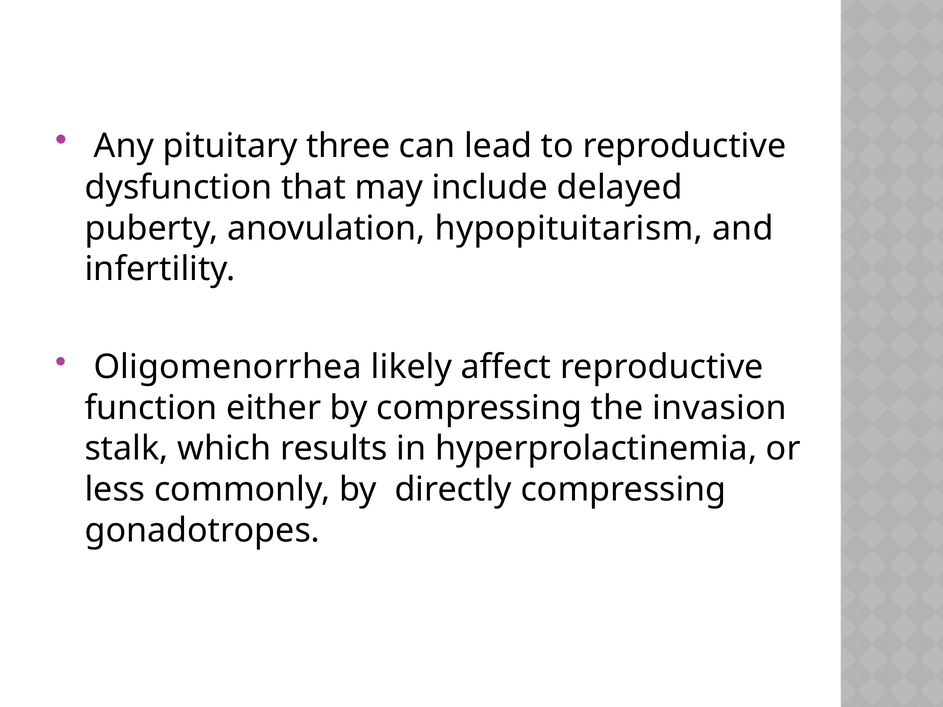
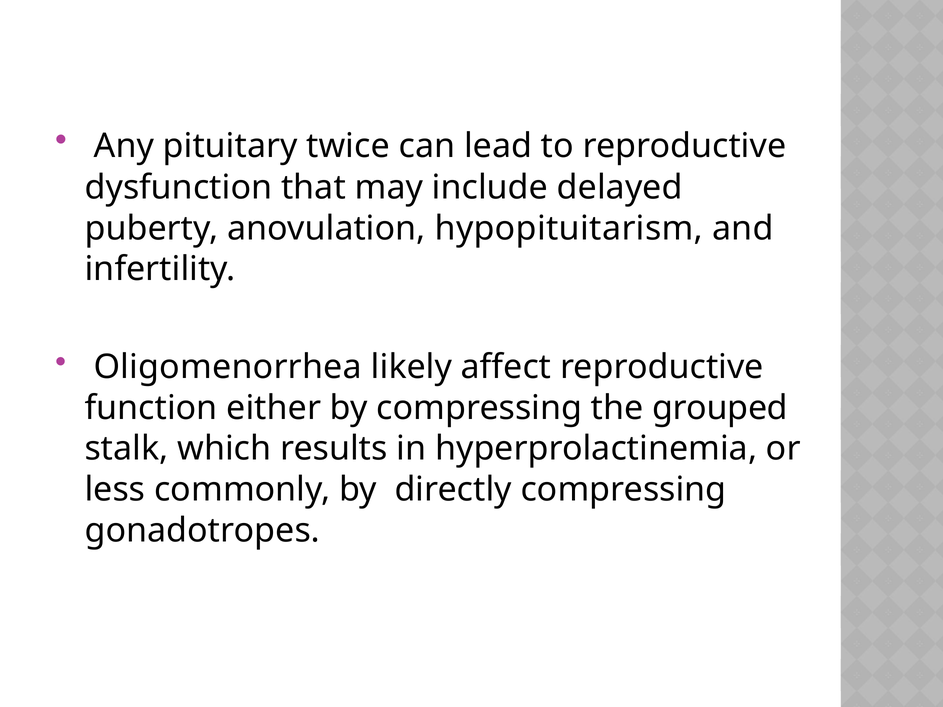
three: three -> twice
invasion: invasion -> grouped
